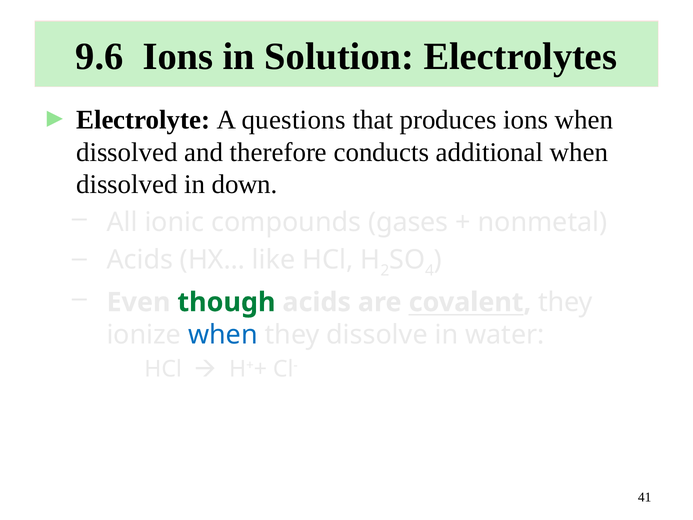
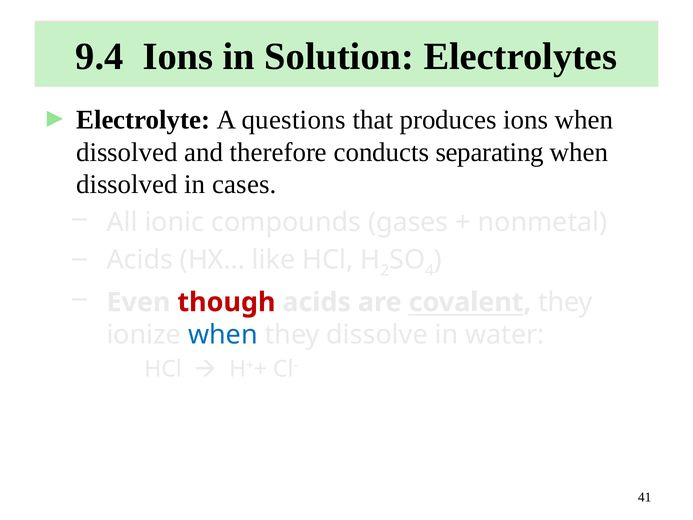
9.6: 9.6 -> 9.4
additional: additional -> separating
down: down -> cases
though colour: green -> red
